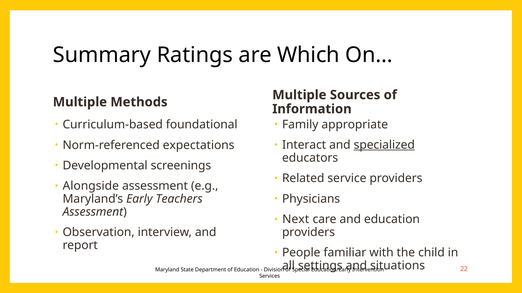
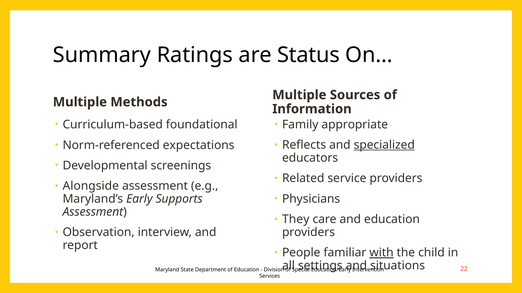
Which: Which -> Status
Interact: Interact -> Reflects
Teachers: Teachers -> Supports
Next: Next -> They
with underline: none -> present
